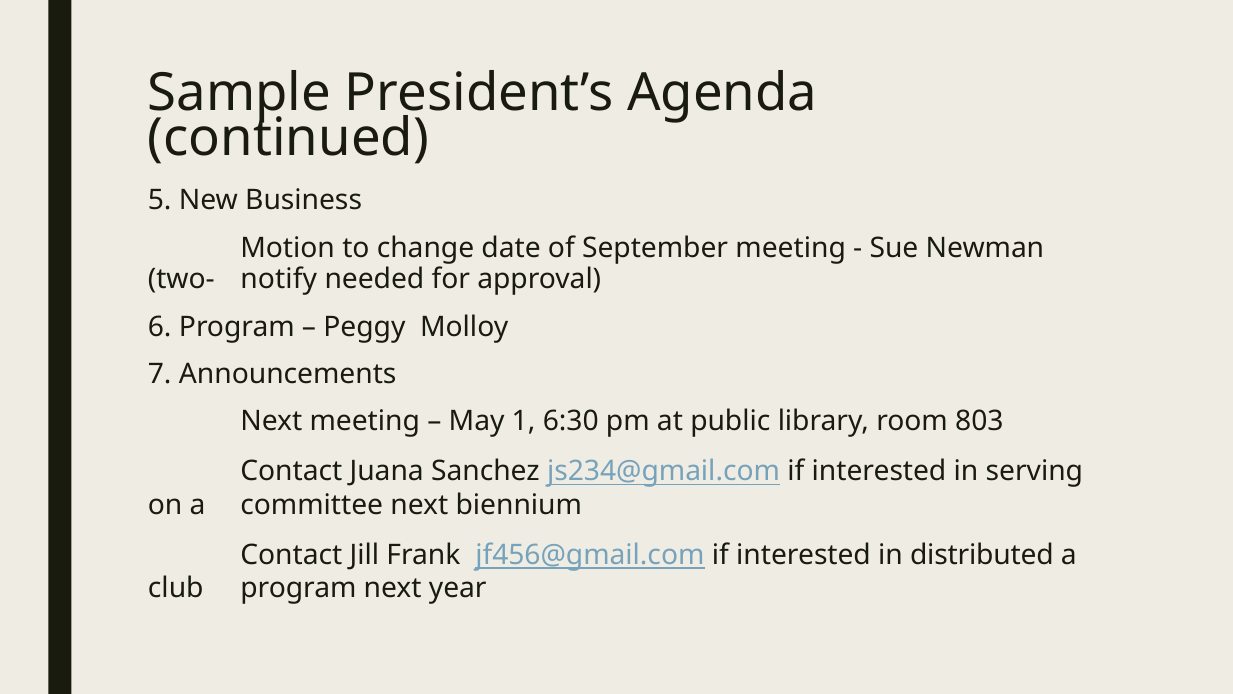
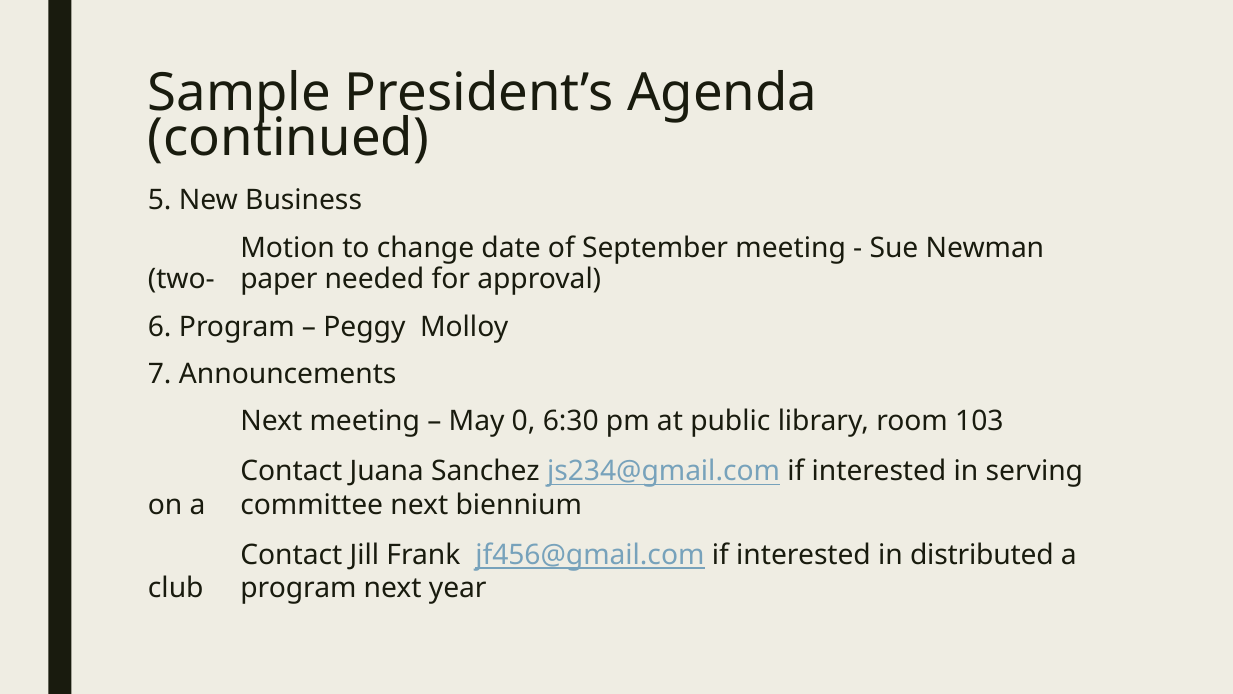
notify: notify -> paper
1: 1 -> 0
803: 803 -> 103
